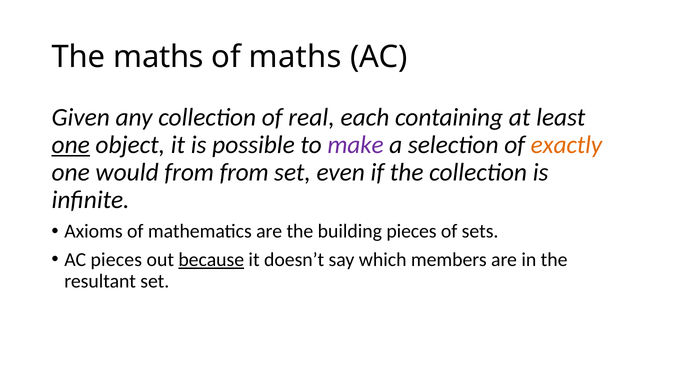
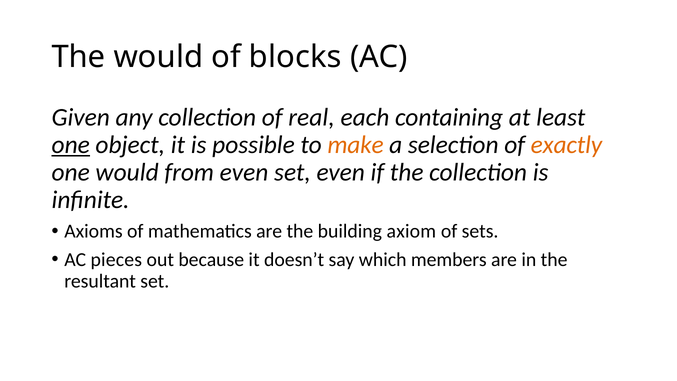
The maths: maths -> would
of maths: maths -> blocks
make colour: purple -> orange
from from: from -> even
building pieces: pieces -> axiom
because underline: present -> none
